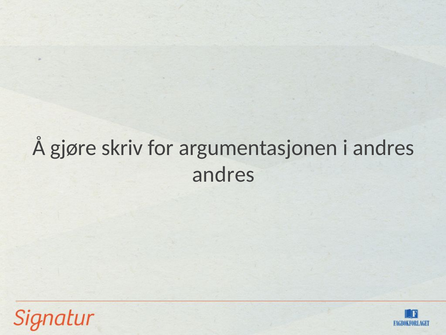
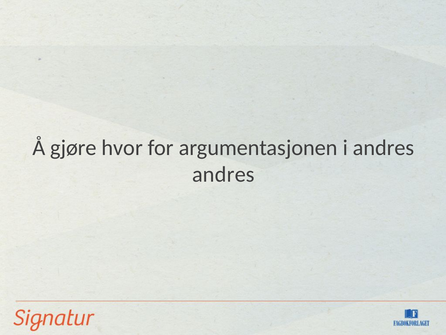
skriv: skriv -> hvor
